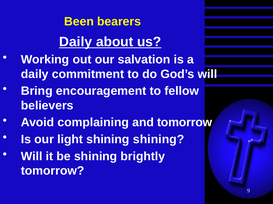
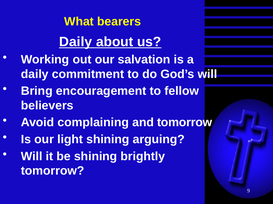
Been: Been -> What
shining shining: shining -> arguing
